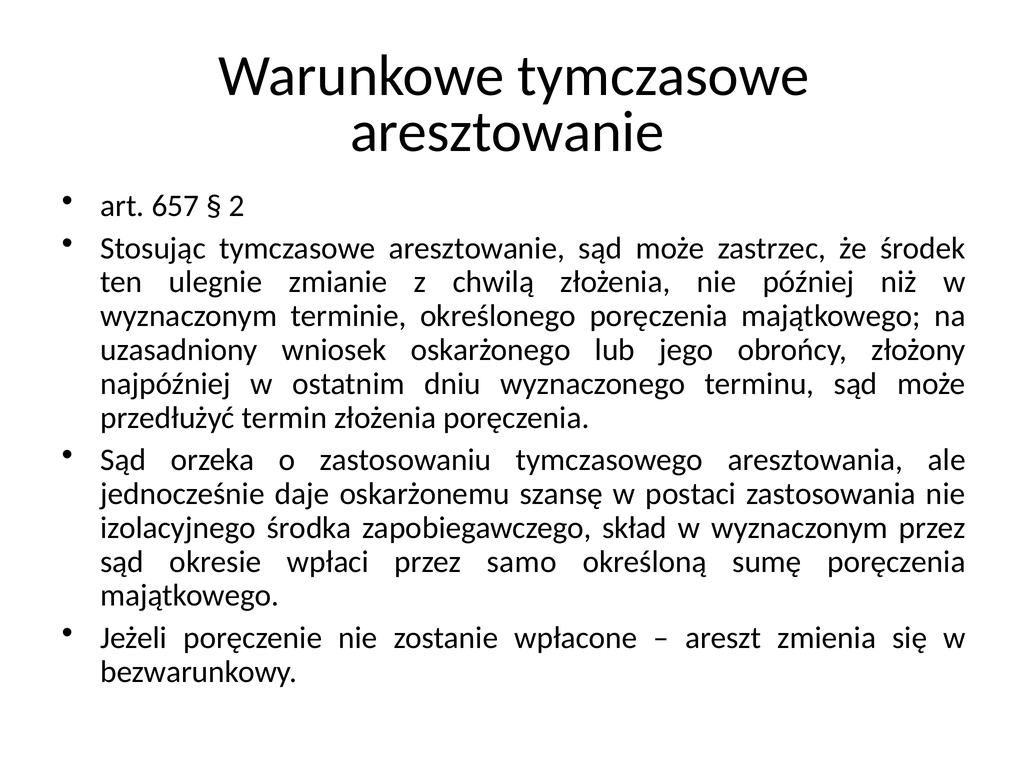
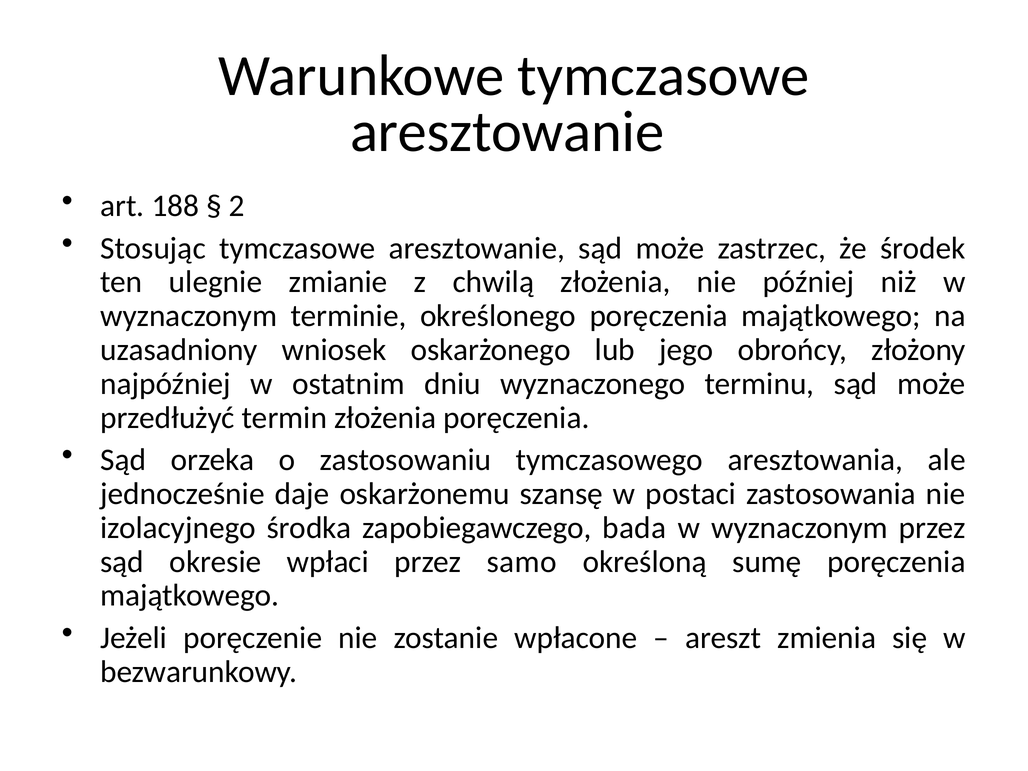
657: 657 -> 188
skład: skład -> bada
